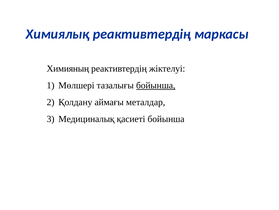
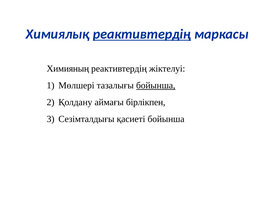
реактивтердің at (142, 34) underline: none -> present
металдар: металдар -> бірлікпен
Медициналық: Медициналық -> Сезімталдығы
